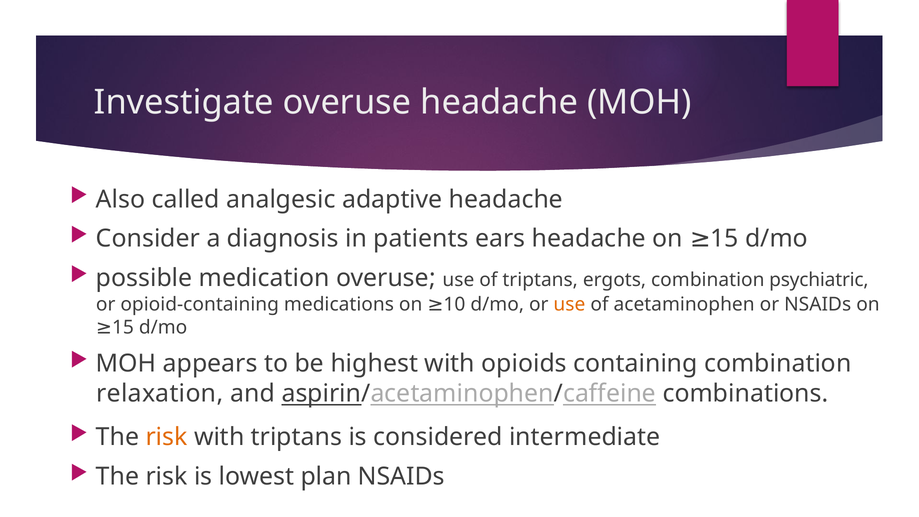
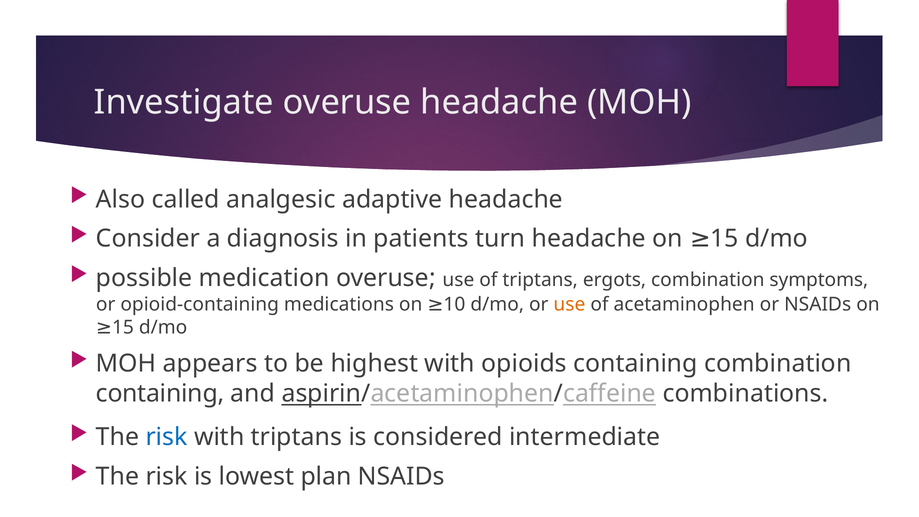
ears: ears -> turn
psychiatric: psychiatric -> symptoms
relaxation at (160, 393): relaxation -> containing
risk at (167, 437) colour: orange -> blue
